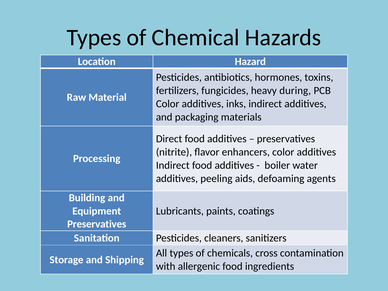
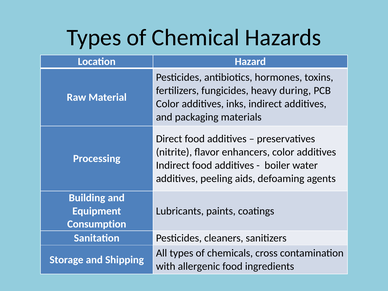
Preservatives at (97, 224): Preservatives -> Consumption
